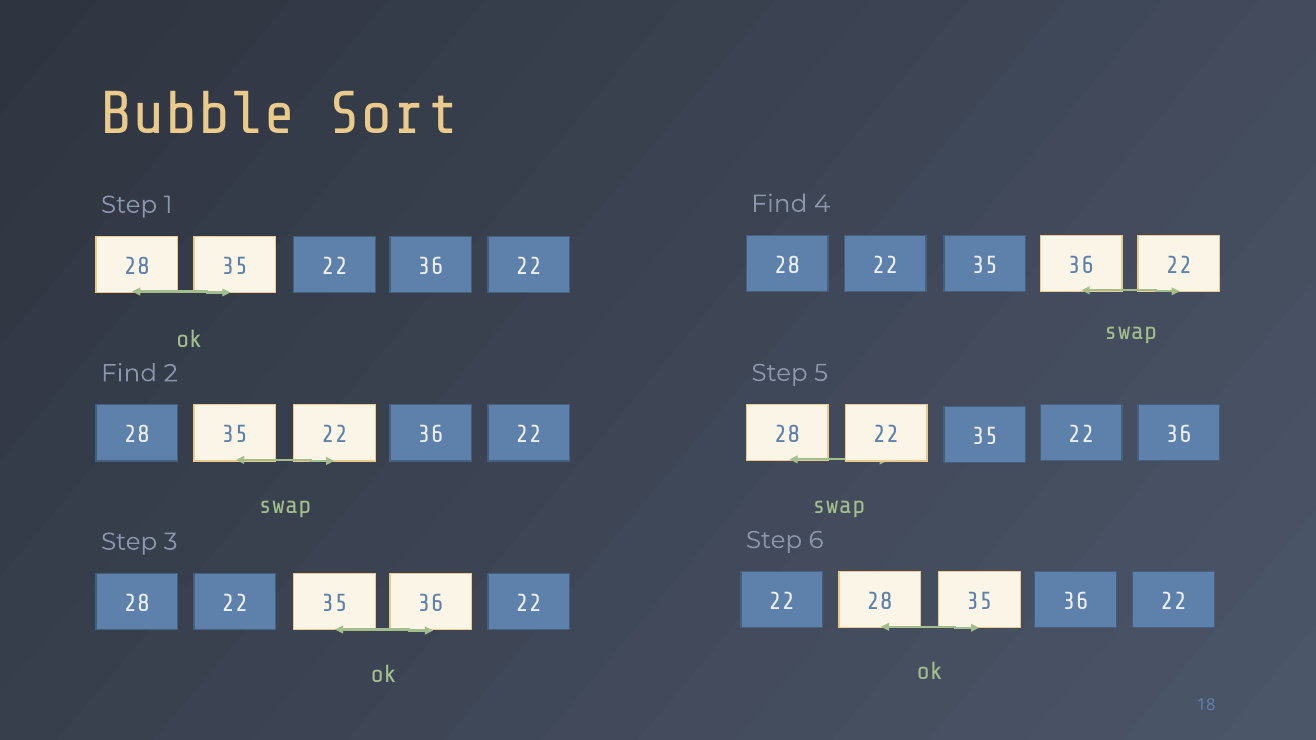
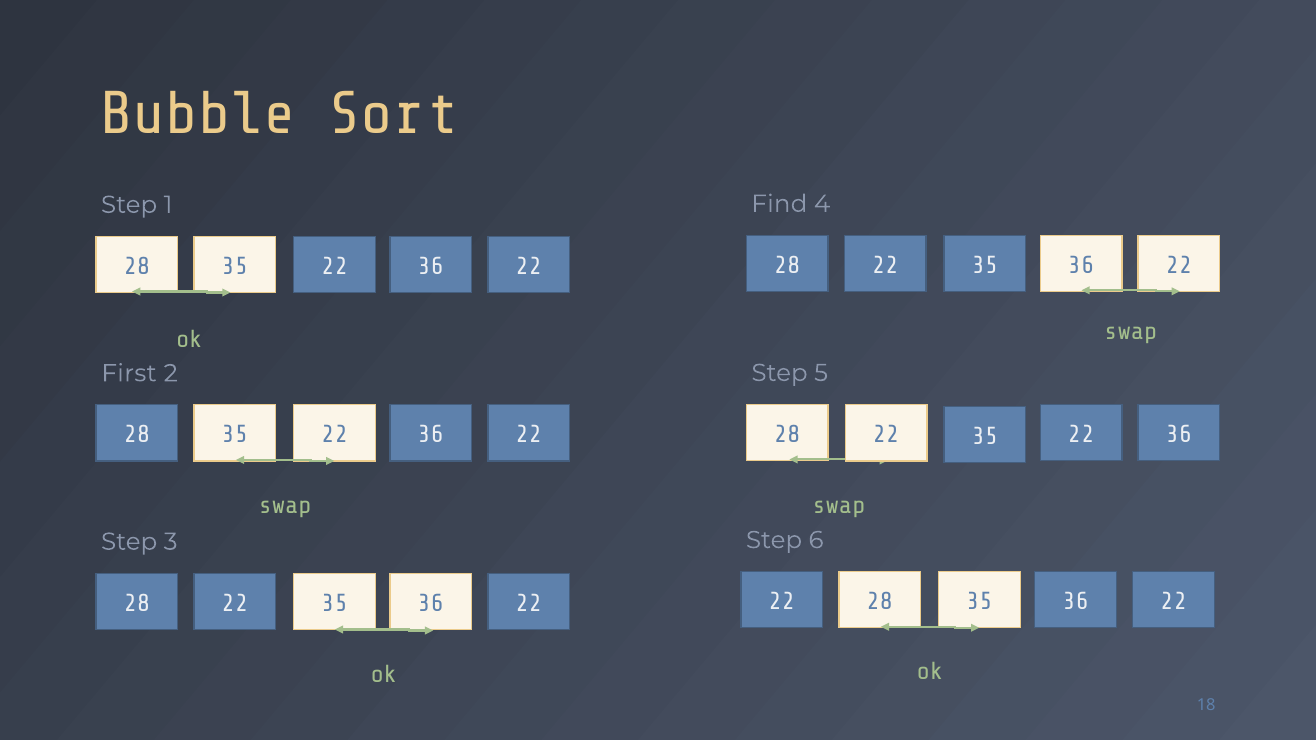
Find at (129, 373): Find -> First
